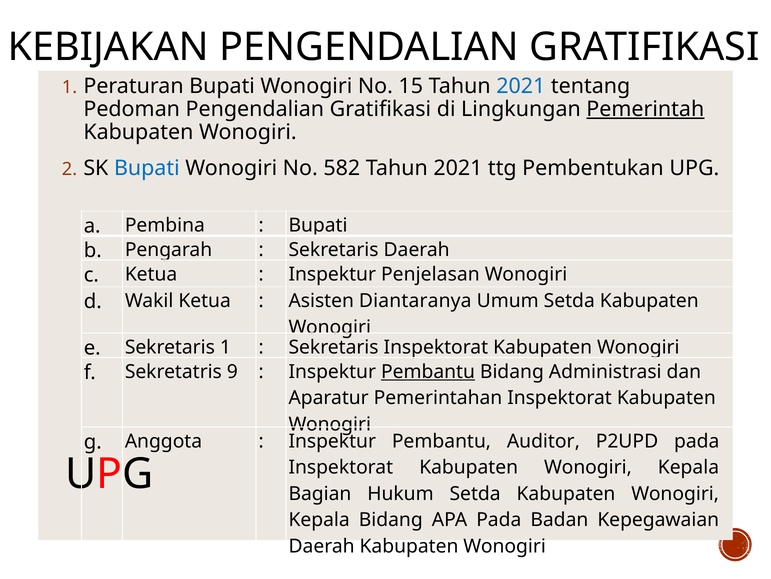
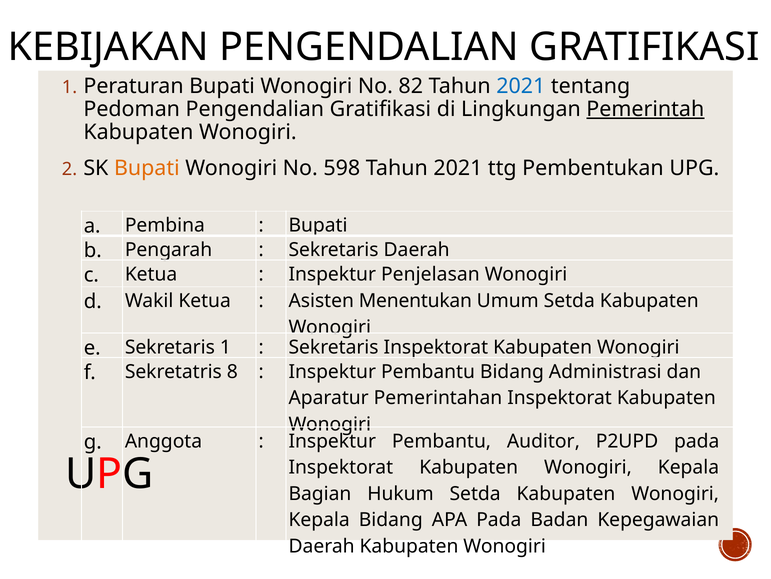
15: 15 -> 82
Bupati at (147, 168) colour: blue -> orange
582: 582 -> 598
Diantaranya: Diantaranya -> Menentukan
9: 9 -> 8
Pembantu at (428, 371) underline: present -> none
